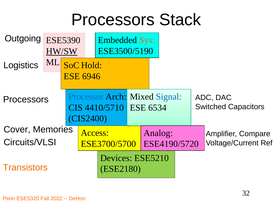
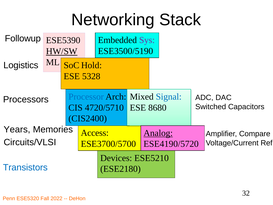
Processors at (113, 20): Processors -> Networking
Outgoing: Outgoing -> Followup
Sys colour: orange -> purple
6946: 6946 -> 5328
4410/5710: 4410/5710 -> 4720/5710
6534: 6534 -> 8680
Cover: Cover -> Years
Analog underline: none -> present
Transistors colour: orange -> blue
